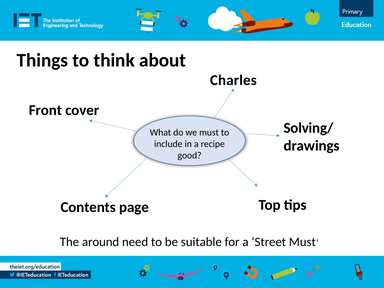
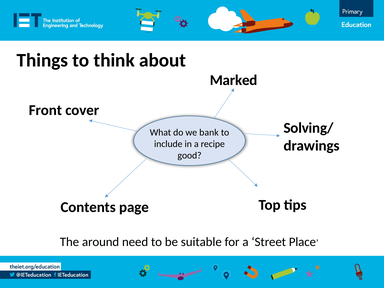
Charles: Charles -> Marked
we must: must -> bank
Street Must: Must -> Place
